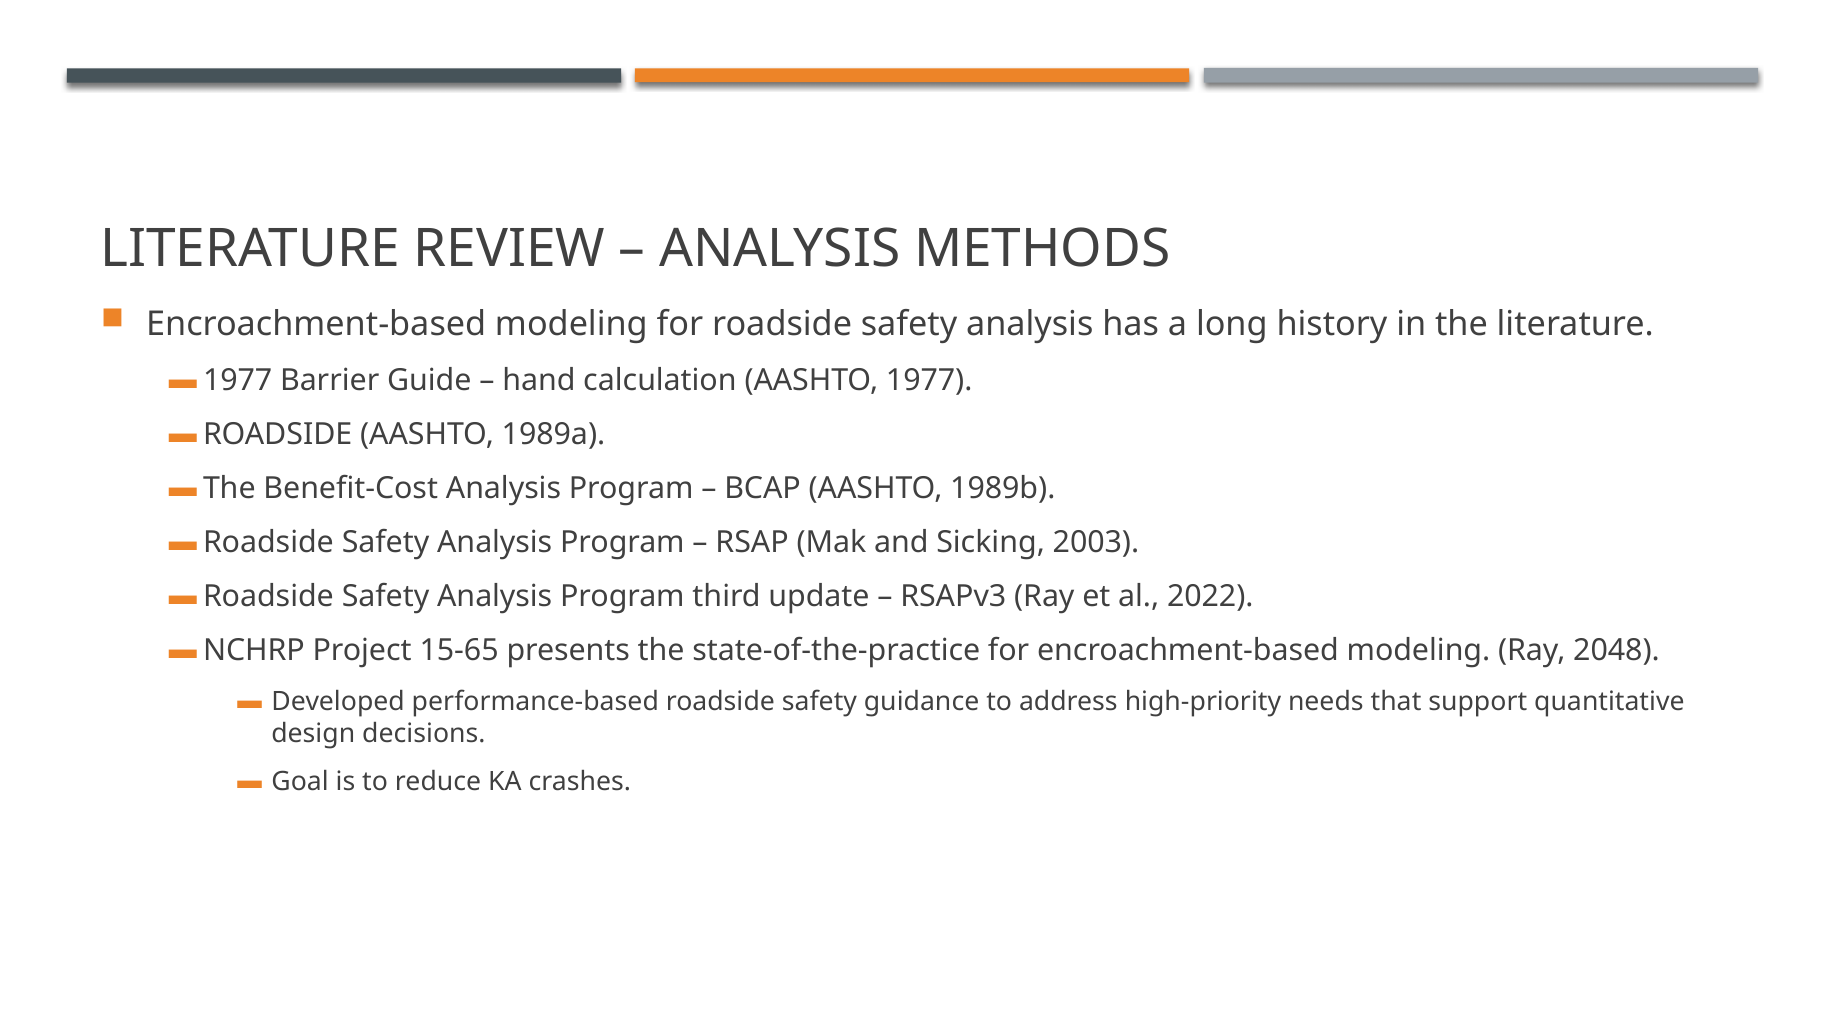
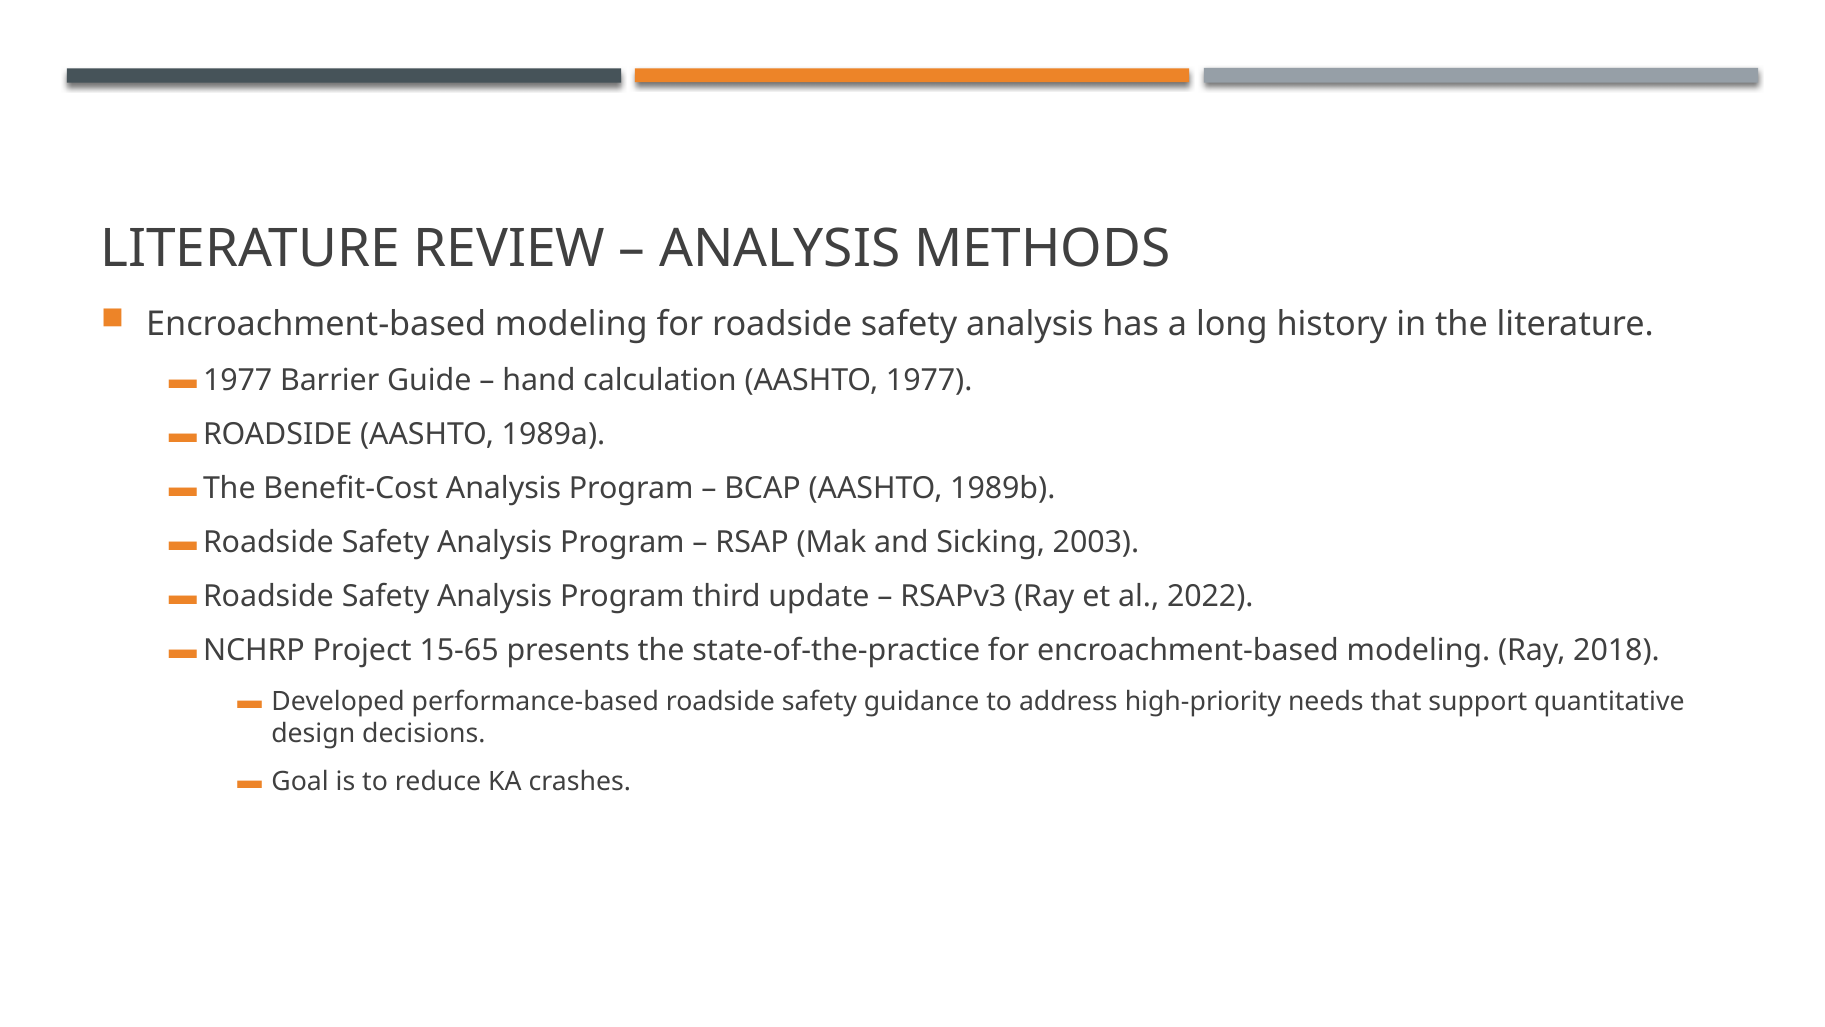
2048: 2048 -> 2018
